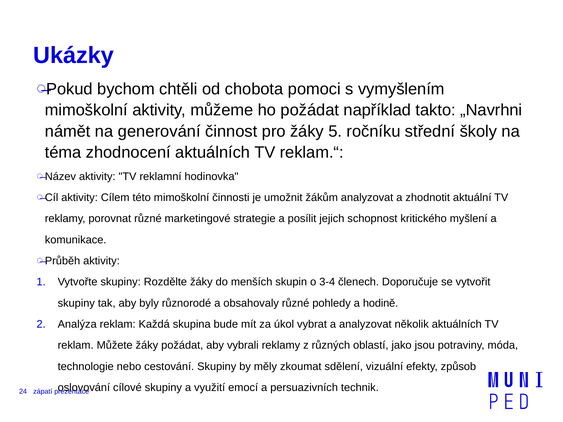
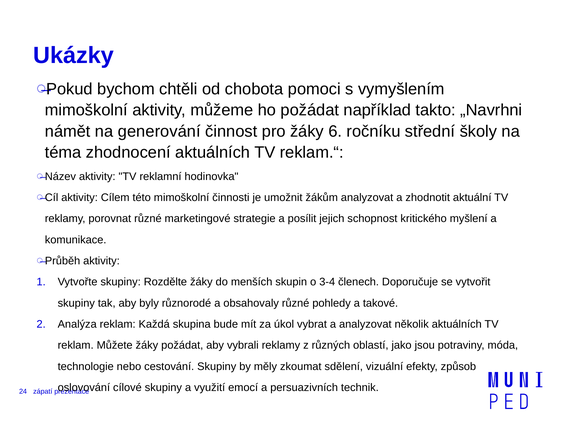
5: 5 -> 6
hodině: hodině -> takové
